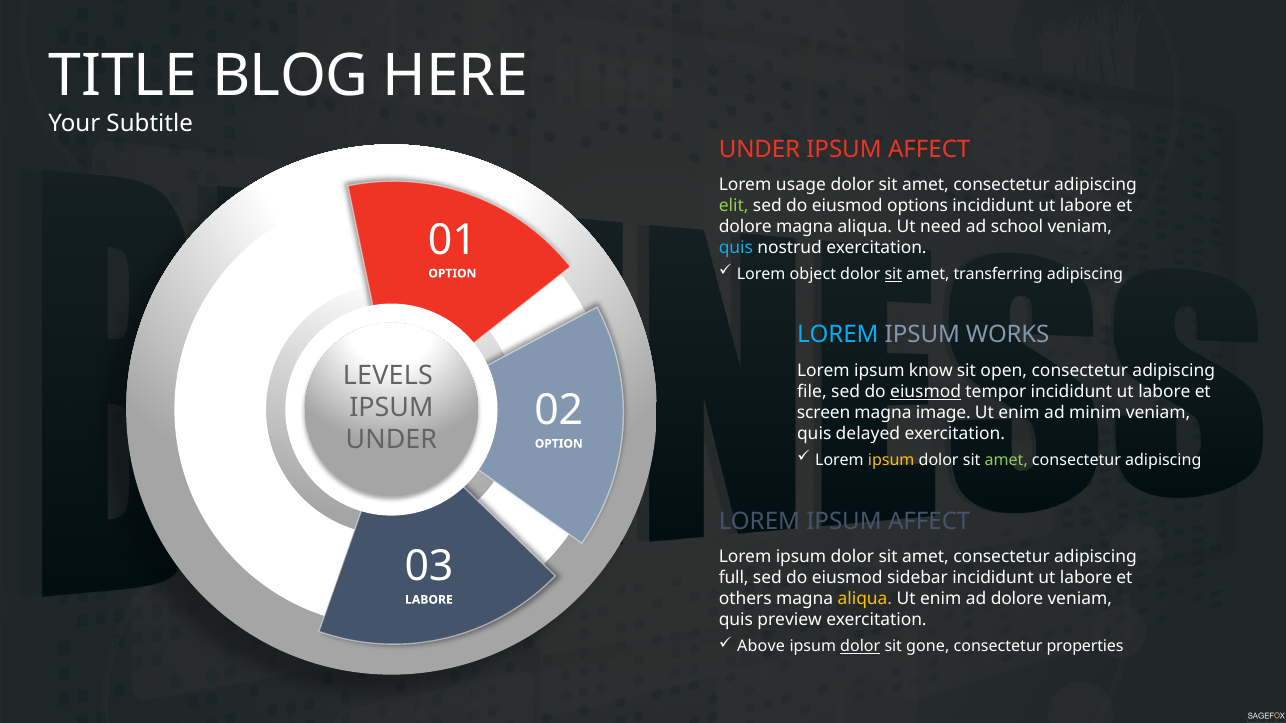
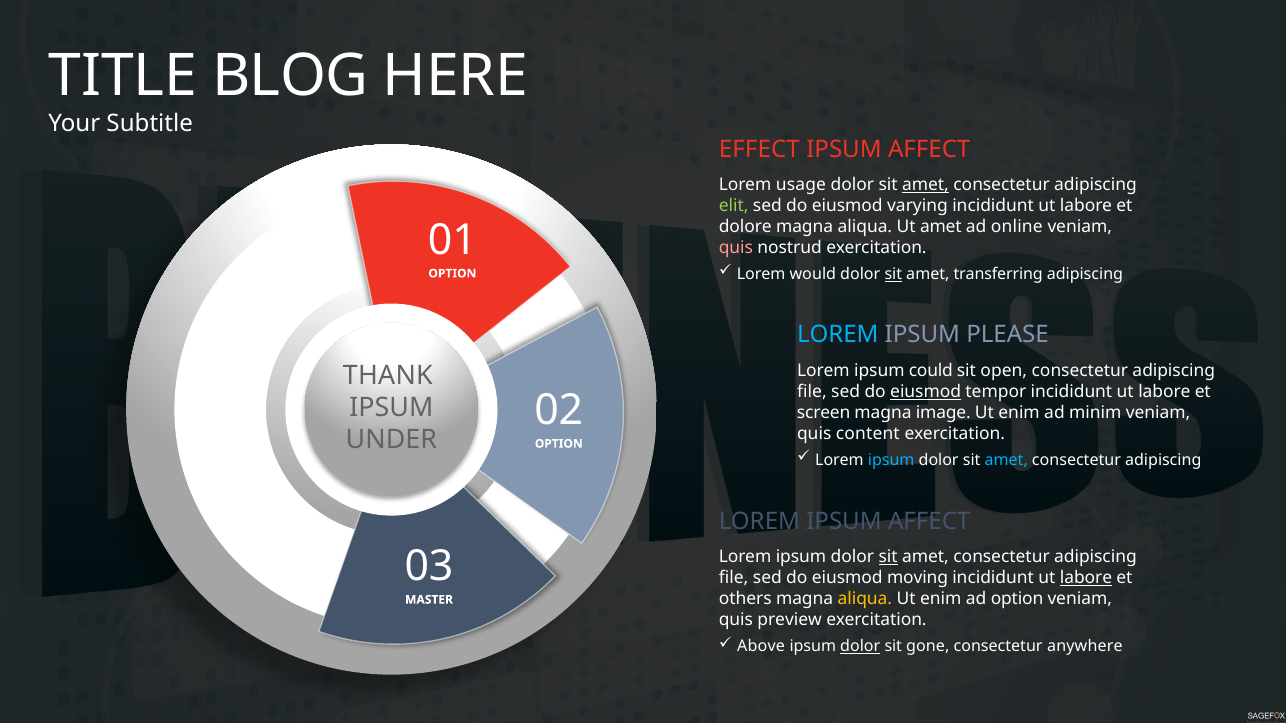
UNDER at (759, 150): UNDER -> EFFECT
amet at (925, 185) underline: none -> present
options: options -> varying
Ut need: need -> amet
school: school -> online
quis at (736, 248) colour: light blue -> pink
object: object -> would
WORKS: WORKS -> PLEASE
know: know -> could
LEVELS: LEVELS -> THANK
delayed: delayed -> content
ipsum at (891, 460) colour: yellow -> light blue
amet at (1006, 460) colour: light green -> light blue
sit at (888, 557) underline: none -> present
full at (734, 578): full -> file
sidebar: sidebar -> moving
labore at (1086, 578) underline: none -> present
ad dolore: dolore -> option
LABORE at (429, 600): LABORE -> MASTER
properties: properties -> anywhere
